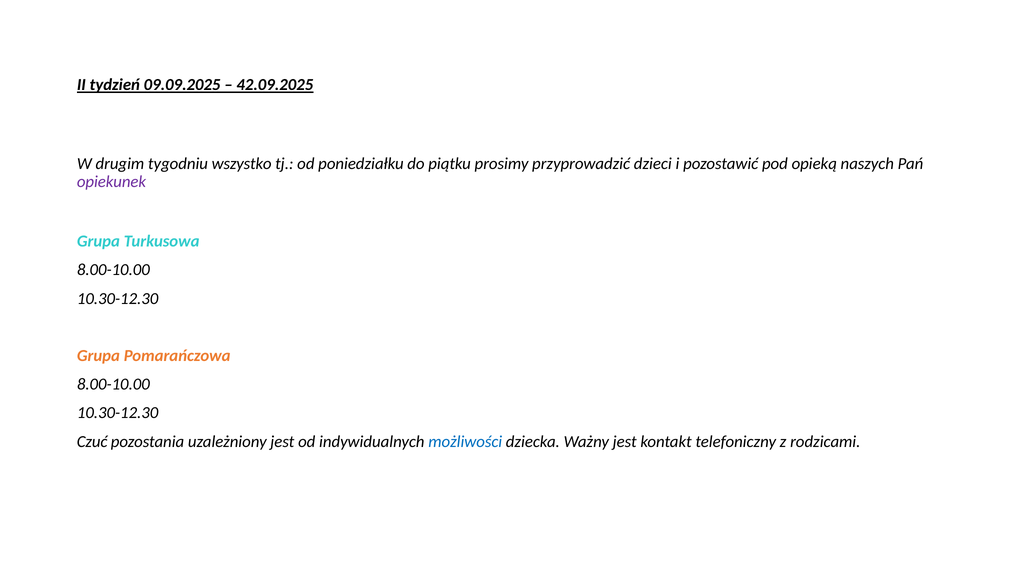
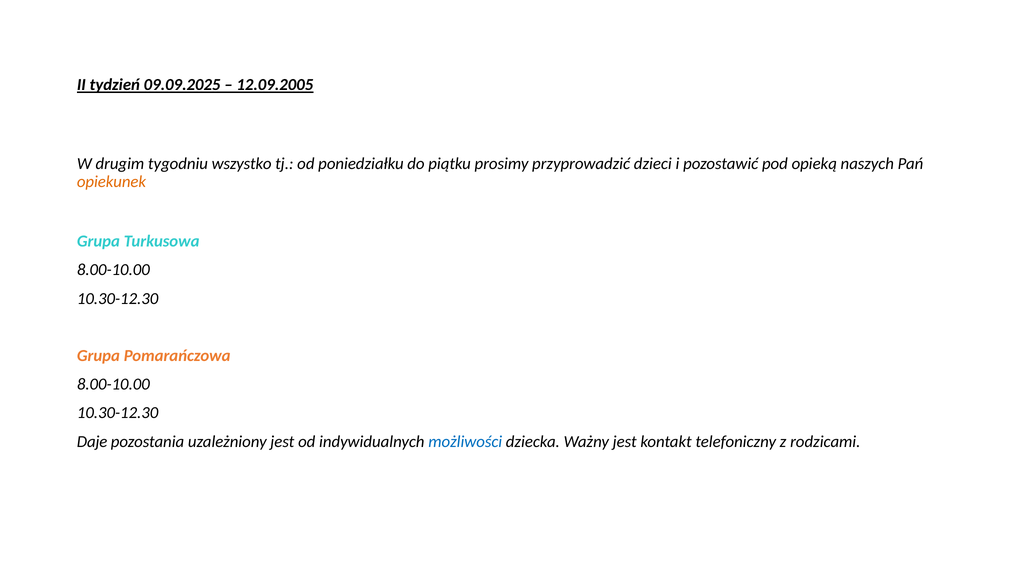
42.09.2025: 42.09.2025 -> 12.09.2005
opiekunek colour: purple -> orange
Czuć: Czuć -> Daje
